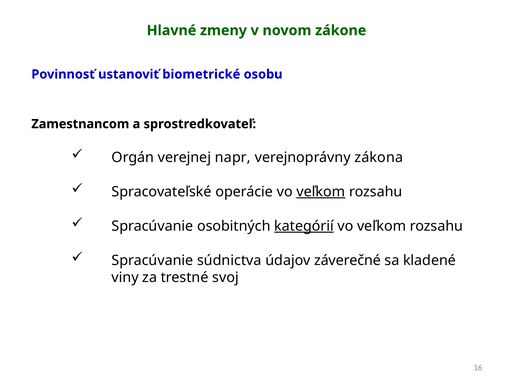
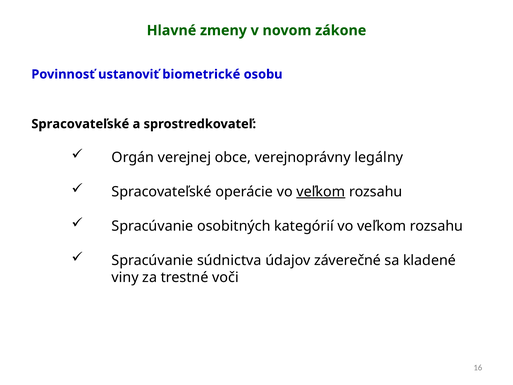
Zamestnancom at (80, 124): Zamestnancom -> Spracovateľské
napr: napr -> obce
zákona: zákona -> legálny
kategórií underline: present -> none
svoj: svoj -> voči
